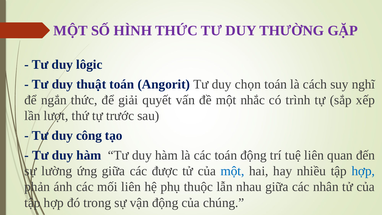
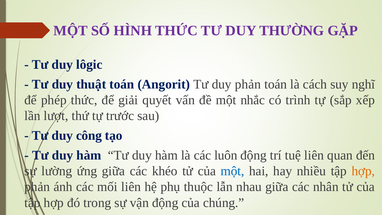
duy chọn: chọn -> phản
ngắn: ngắn -> phép
các toán: toán -> luôn
được: được -> khéo
hợp at (363, 171) colour: blue -> orange
